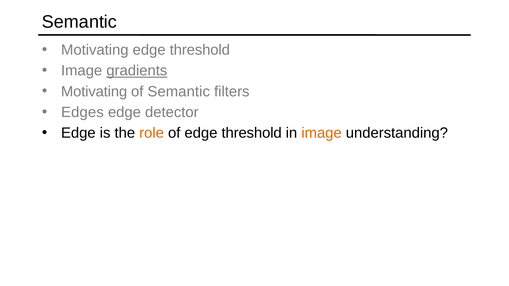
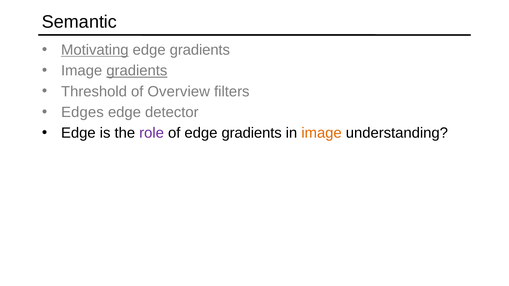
Motivating at (95, 50) underline: none -> present
threshold at (200, 50): threshold -> gradients
Motivating at (94, 92): Motivating -> Threshold
of Semantic: Semantic -> Overview
role colour: orange -> purple
of edge threshold: threshold -> gradients
